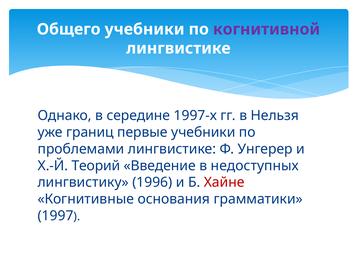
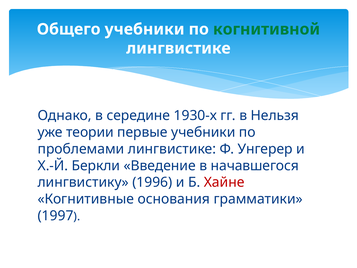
когнитивной colour: purple -> green
1997-х: 1997-х -> 1930-х
границ: границ -> теории
Теорий: Теорий -> Беркли
недоступных: недоступных -> начавшегося
